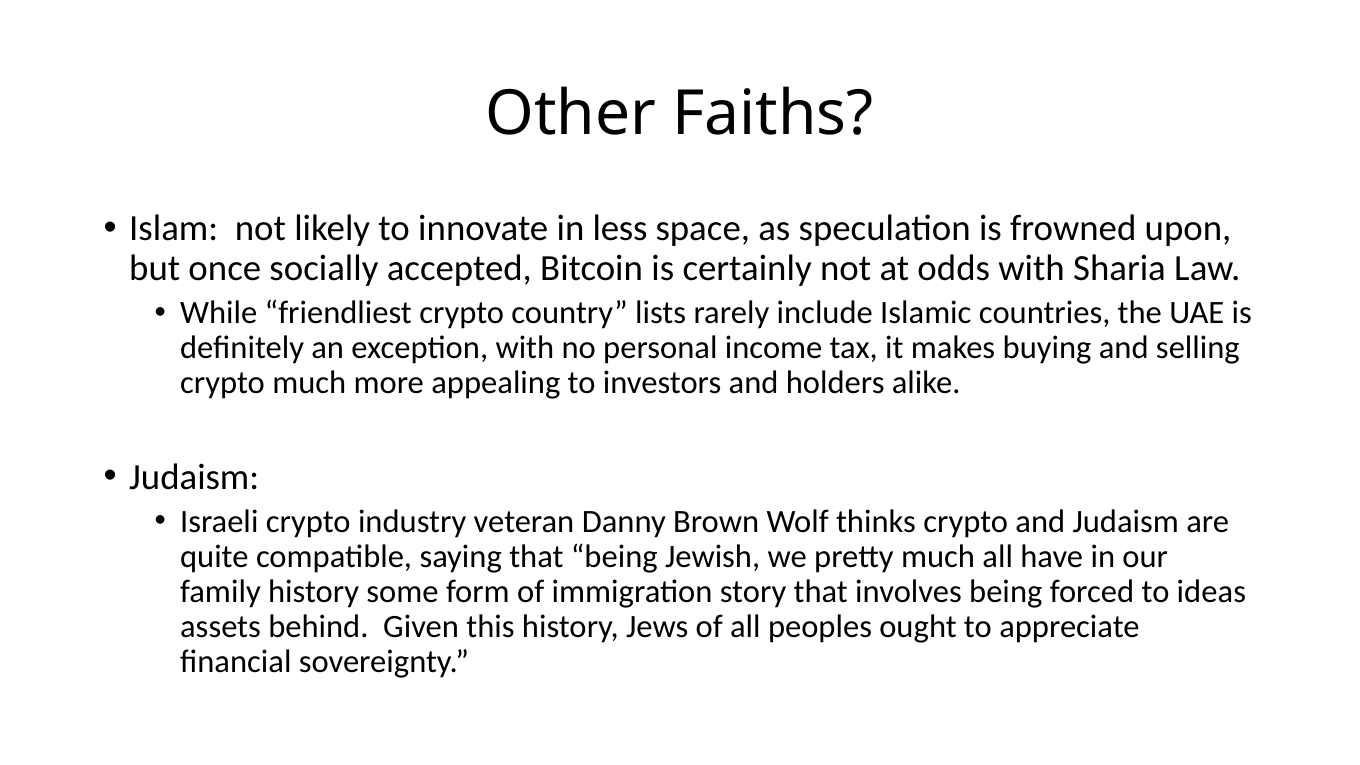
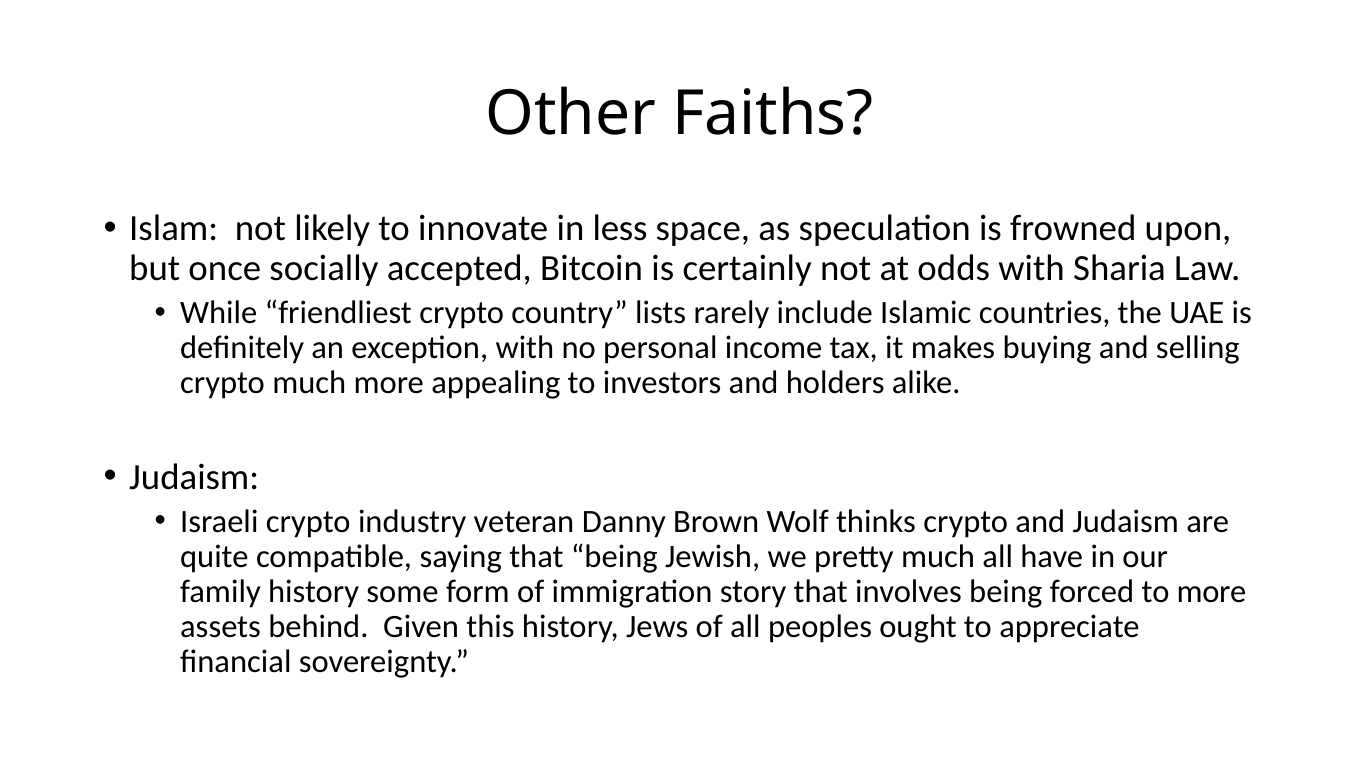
to ideas: ideas -> more
